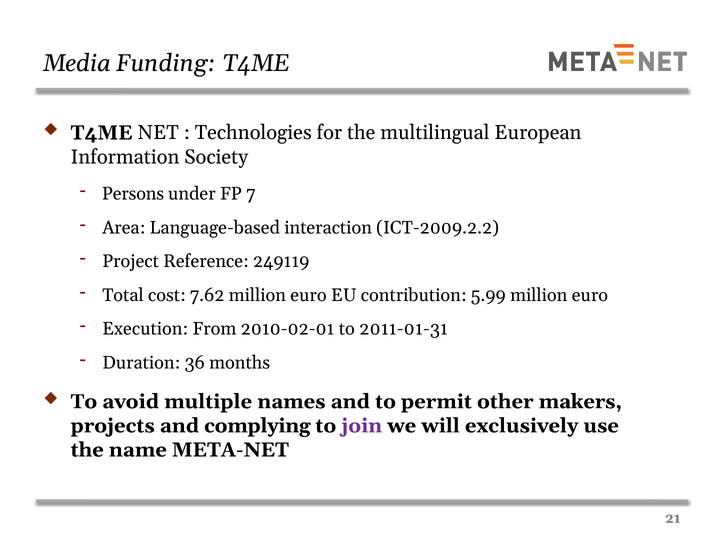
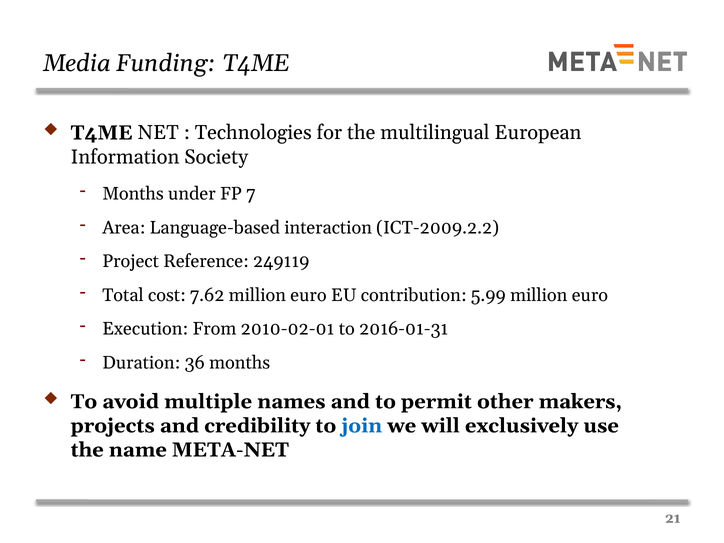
Persons at (133, 194): Persons -> Months
2011-01-31: 2011-01-31 -> 2016-01-31
complying: complying -> credibility
join colour: purple -> blue
